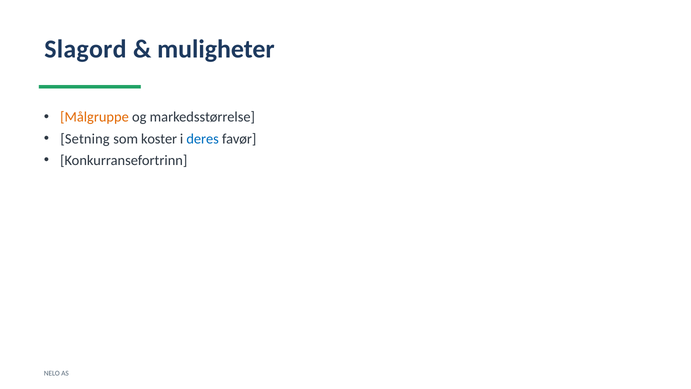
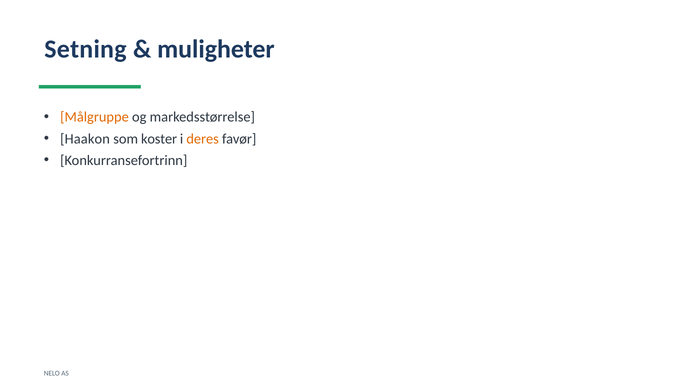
Slagord: Slagord -> Setning
Setning: Setning -> Haakon
deres colour: blue -> orange
